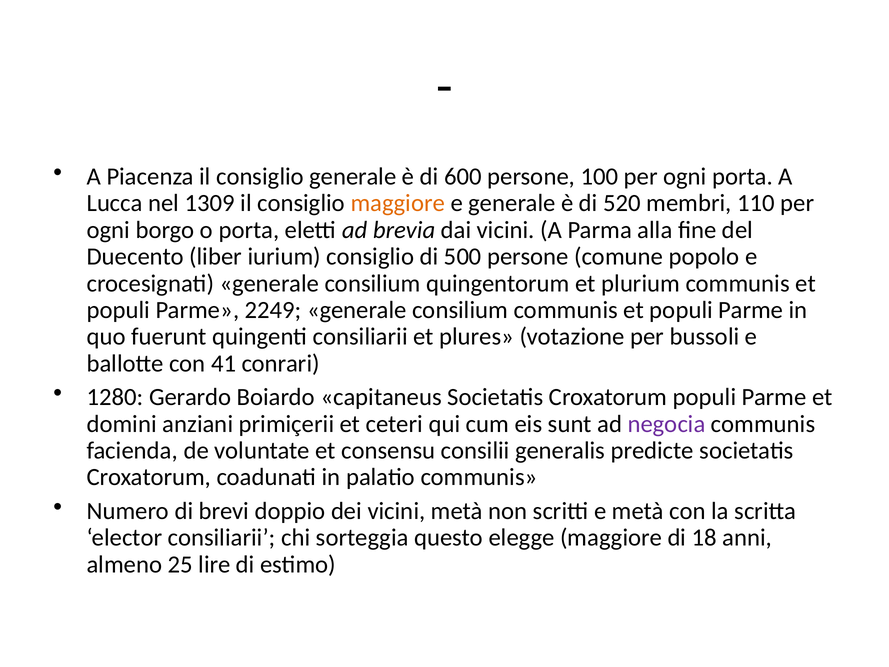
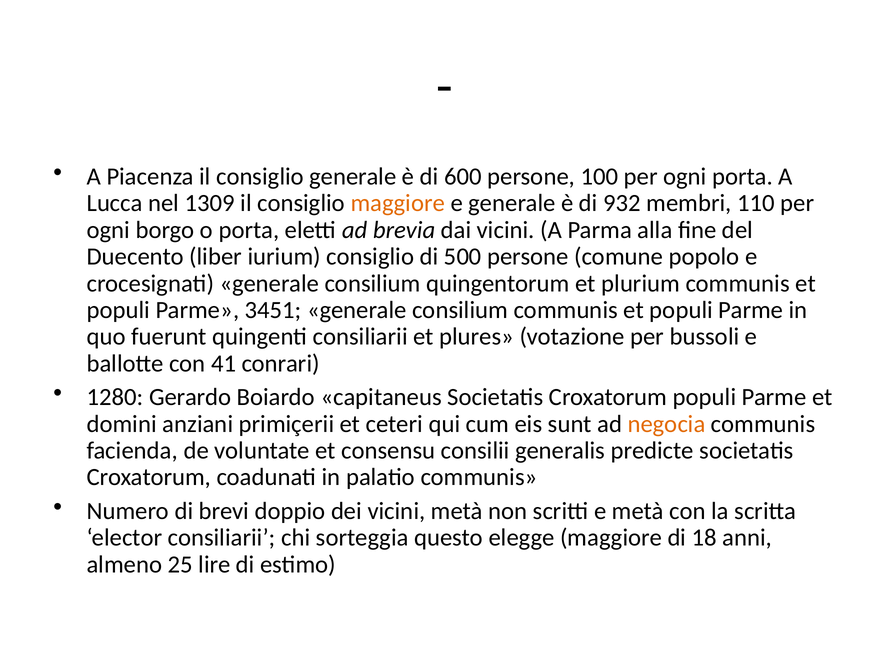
520: 520 -> 932
2249: 2249 -> 3451
negocia colour: purple -> orange
